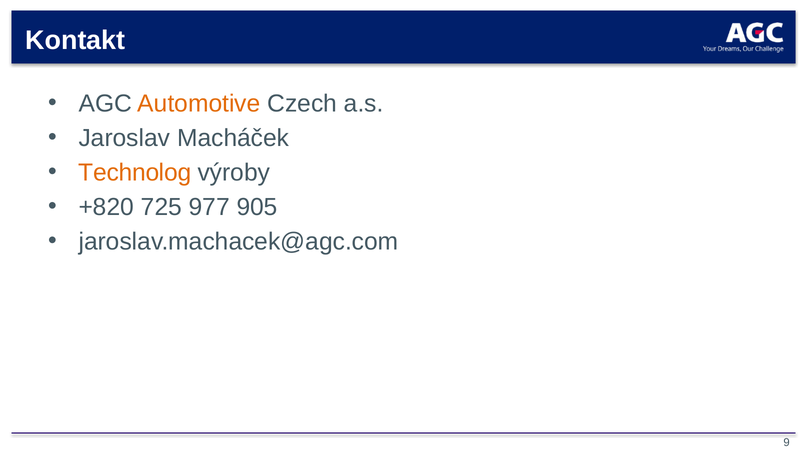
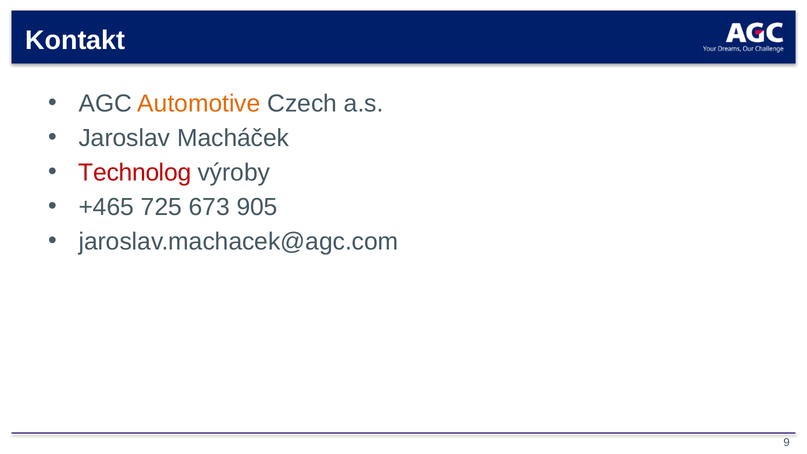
Technolog colour: orange -> red
+820: +820 -> +465
977: 977 -> 673
